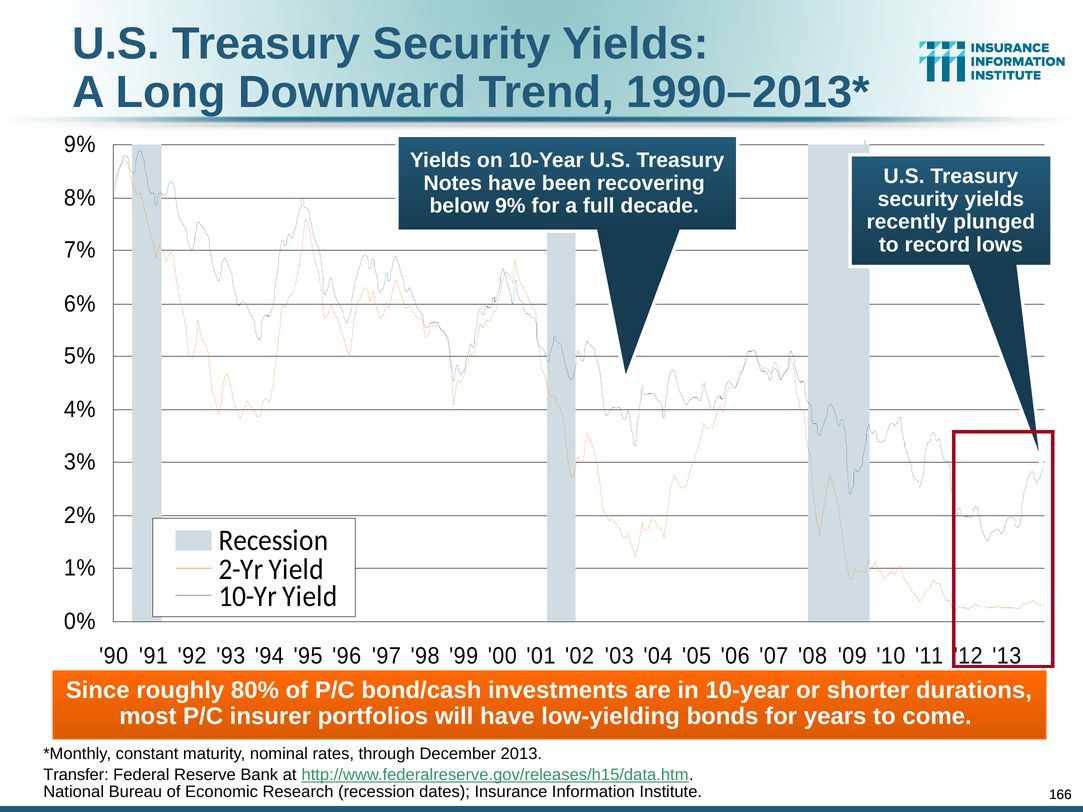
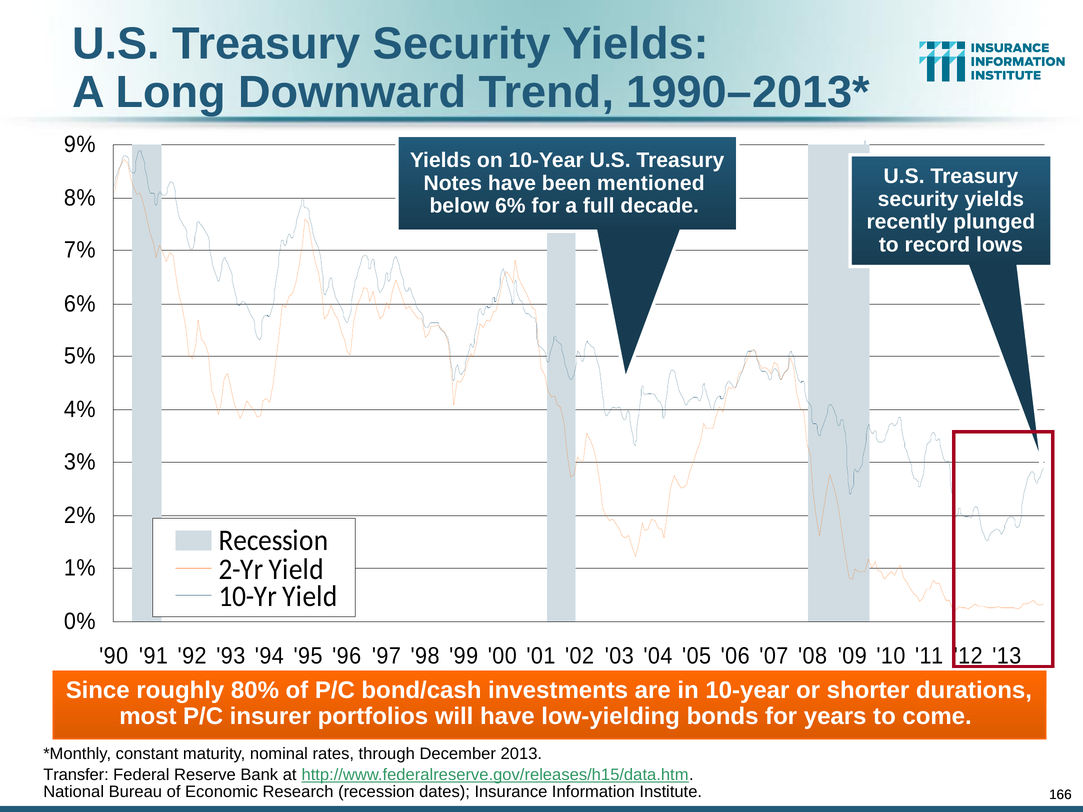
recovering: recovering -> mentioned
below 9%: 9% -> 6%
